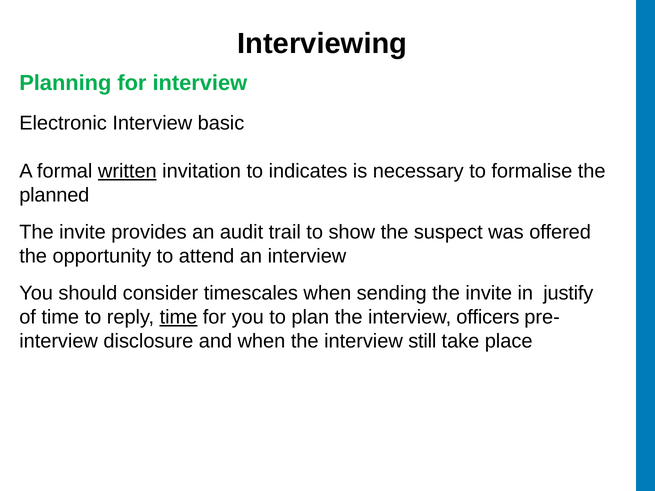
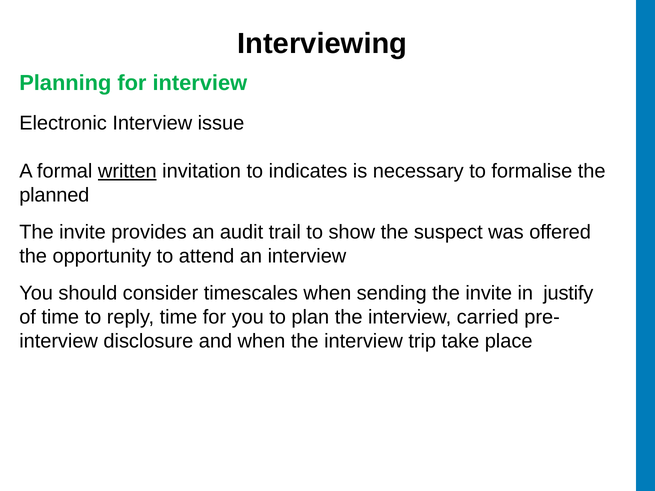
basic: basic -> issue
time at (178, 317) underline: present -> none
officers: officers -> carried
still: still -> trip
